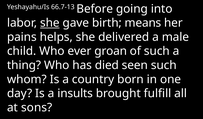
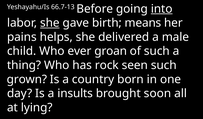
into underline: none -> present
died: died -> rock
whom: whom -> grown
fulfill: fulfill -> soon
sons: sons -> lying
